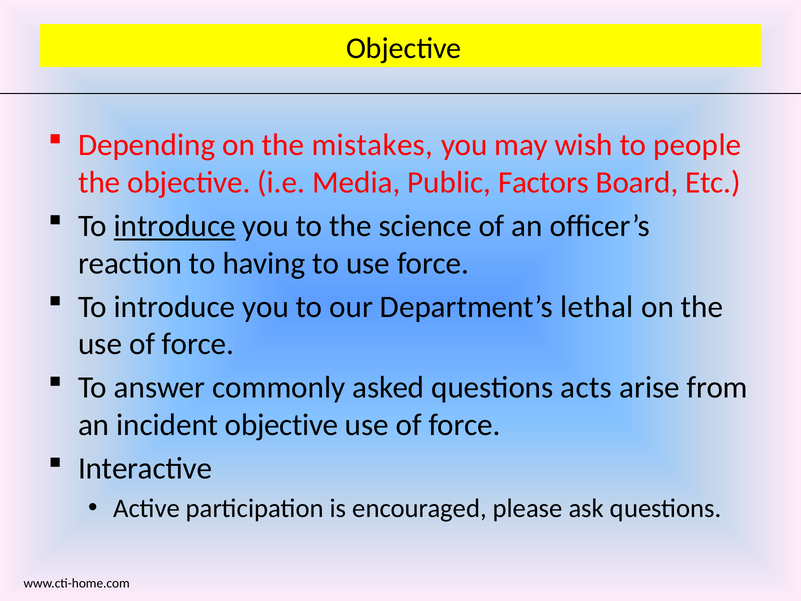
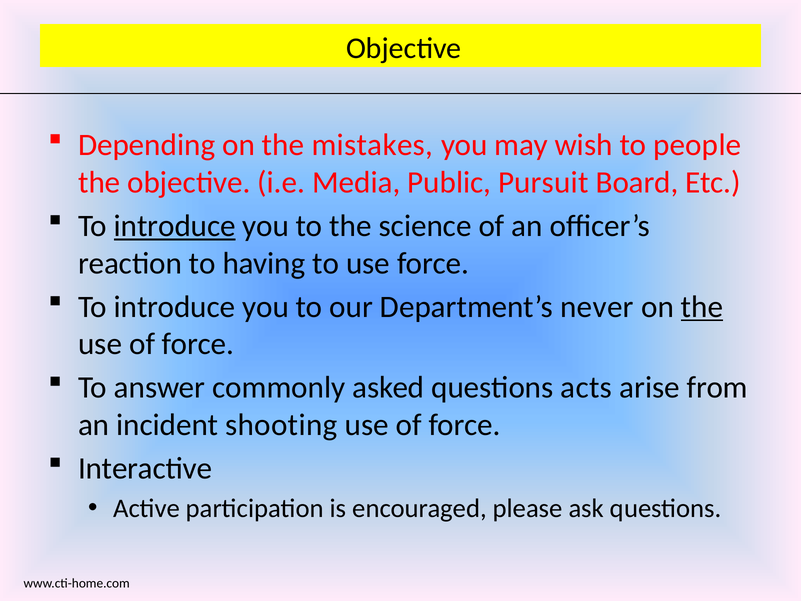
Factors: Factors -> Pursuit
lethal: lethal -> never
the at (702, 307) underline: none -> present
incident objective: objective -> shooting
